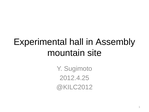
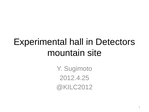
Assembly: Assembly -> Detectors
